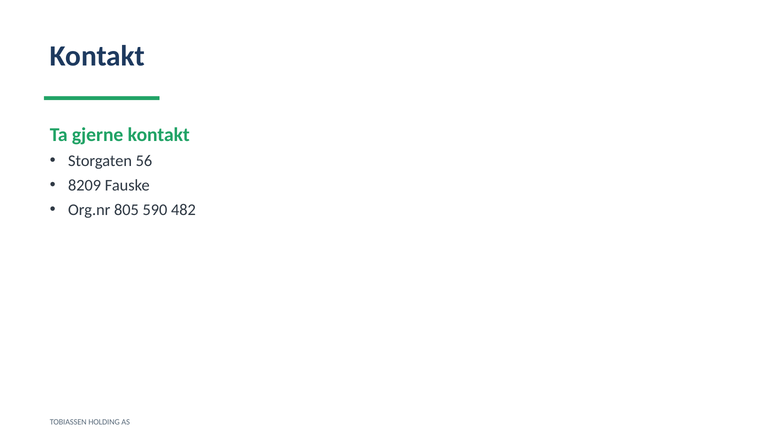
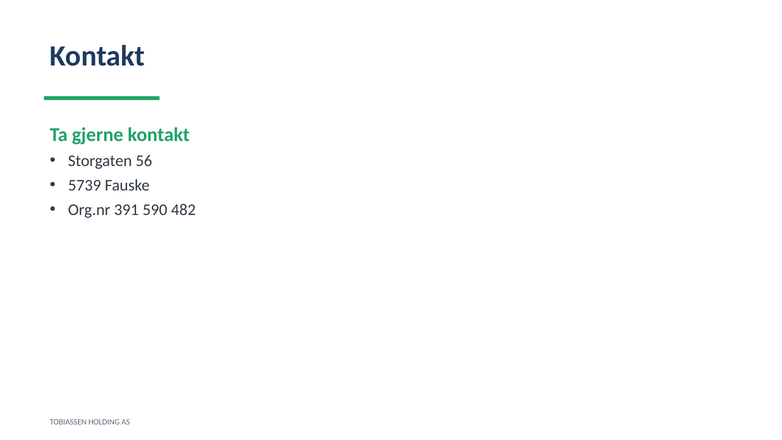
8209: 8209 -> 5739
805: 805 -> 391
